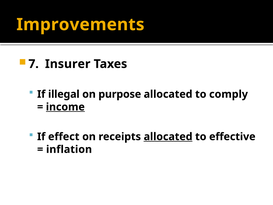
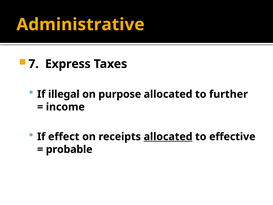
Improvements: Improvements -> Administrative
Insurer: Insurer -> Express
comply: comply -> further
income underline: present -> none
inflation: inflation -> probable
